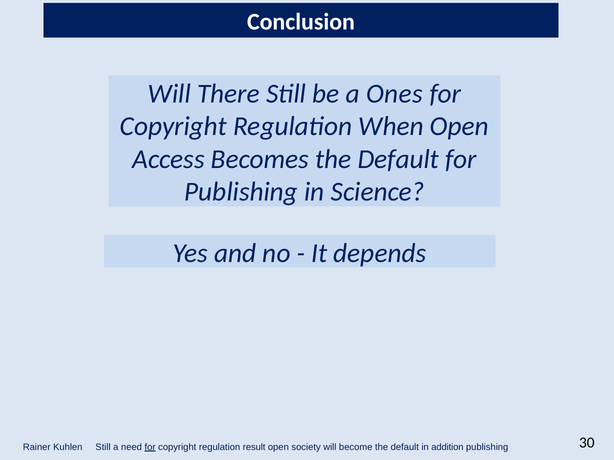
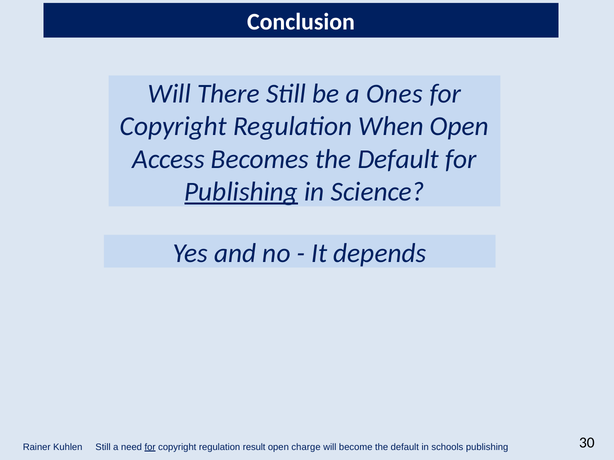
Publishing at (241, 192) underline: none -> present
society: society -> charge
addition: addition -> schools
